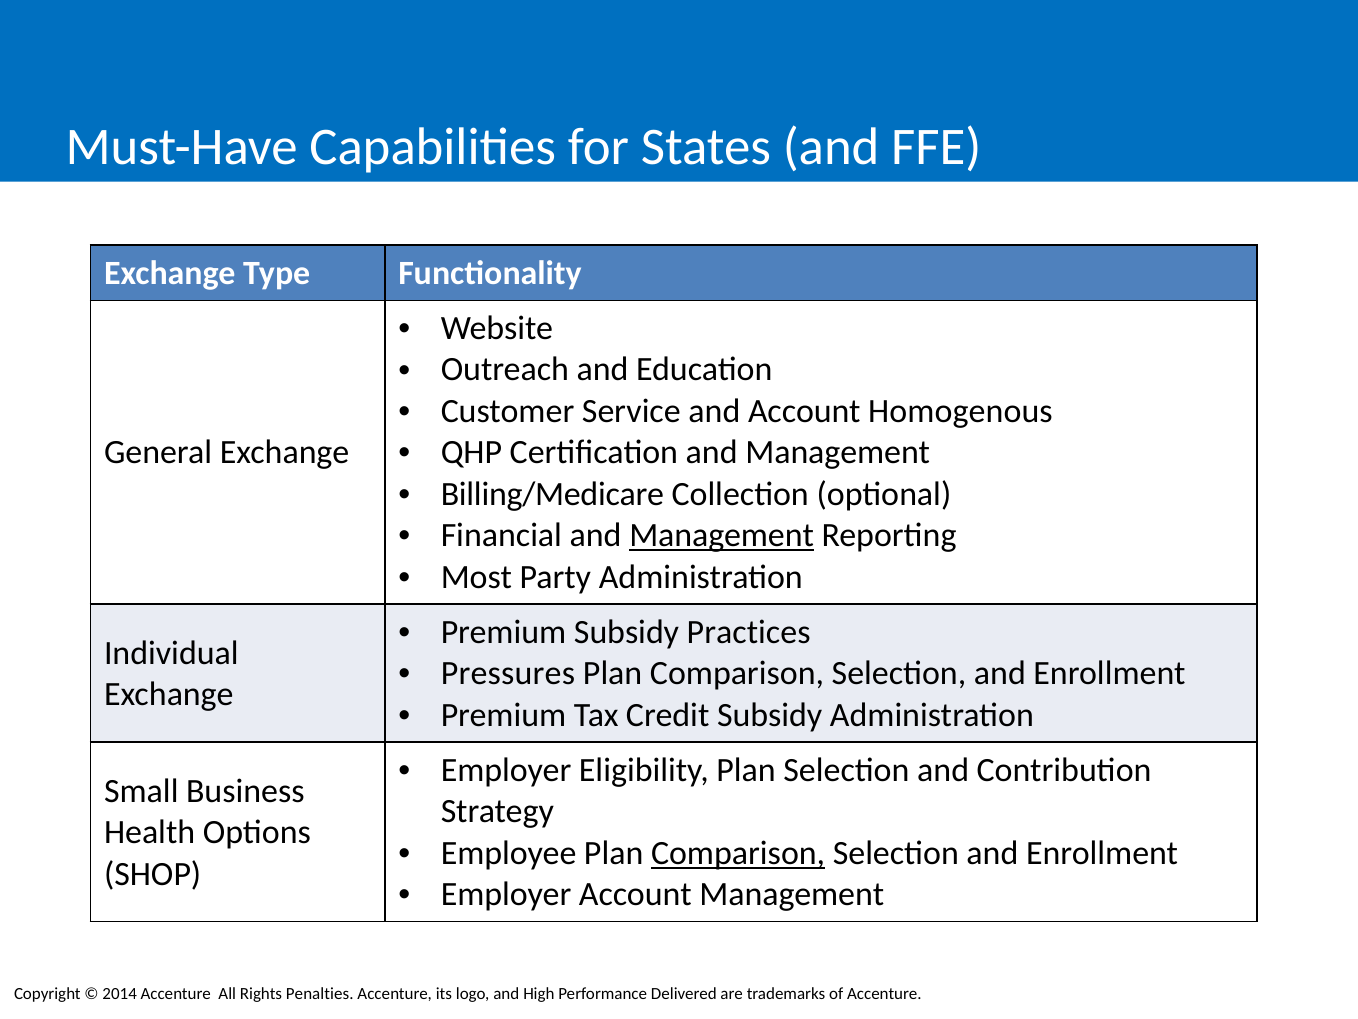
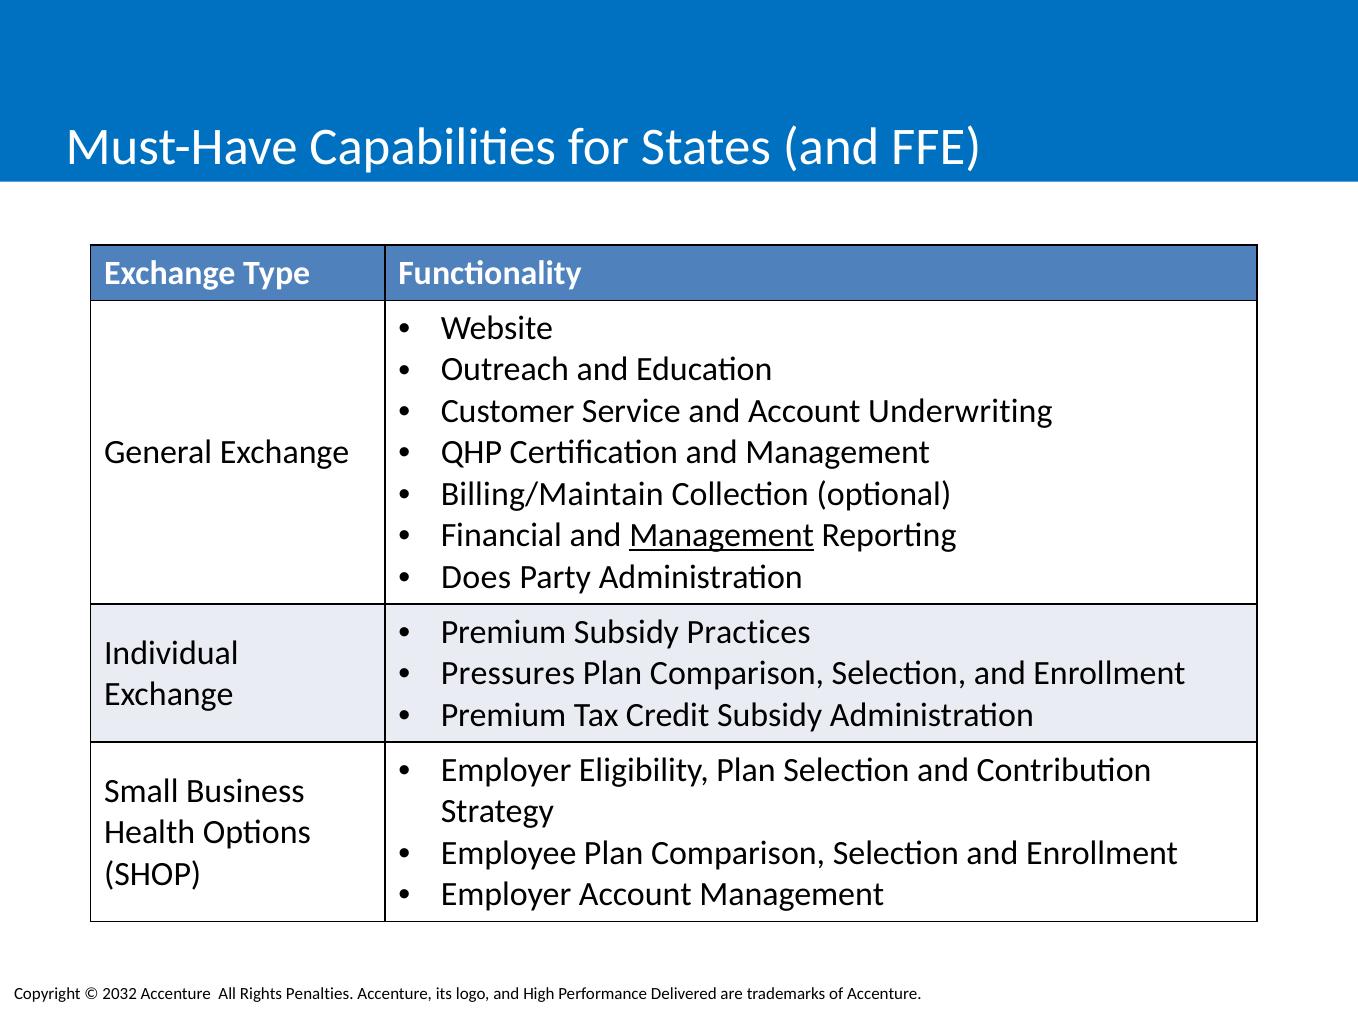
Homogenous: Homogenous -> Underwriting
Billing/Medicare: Billing/Medicare -> Billing/Maintain
Most: Most -> Does
Comparison at (738, 853) underline: present -> none
2014: 2014 -> 2032
